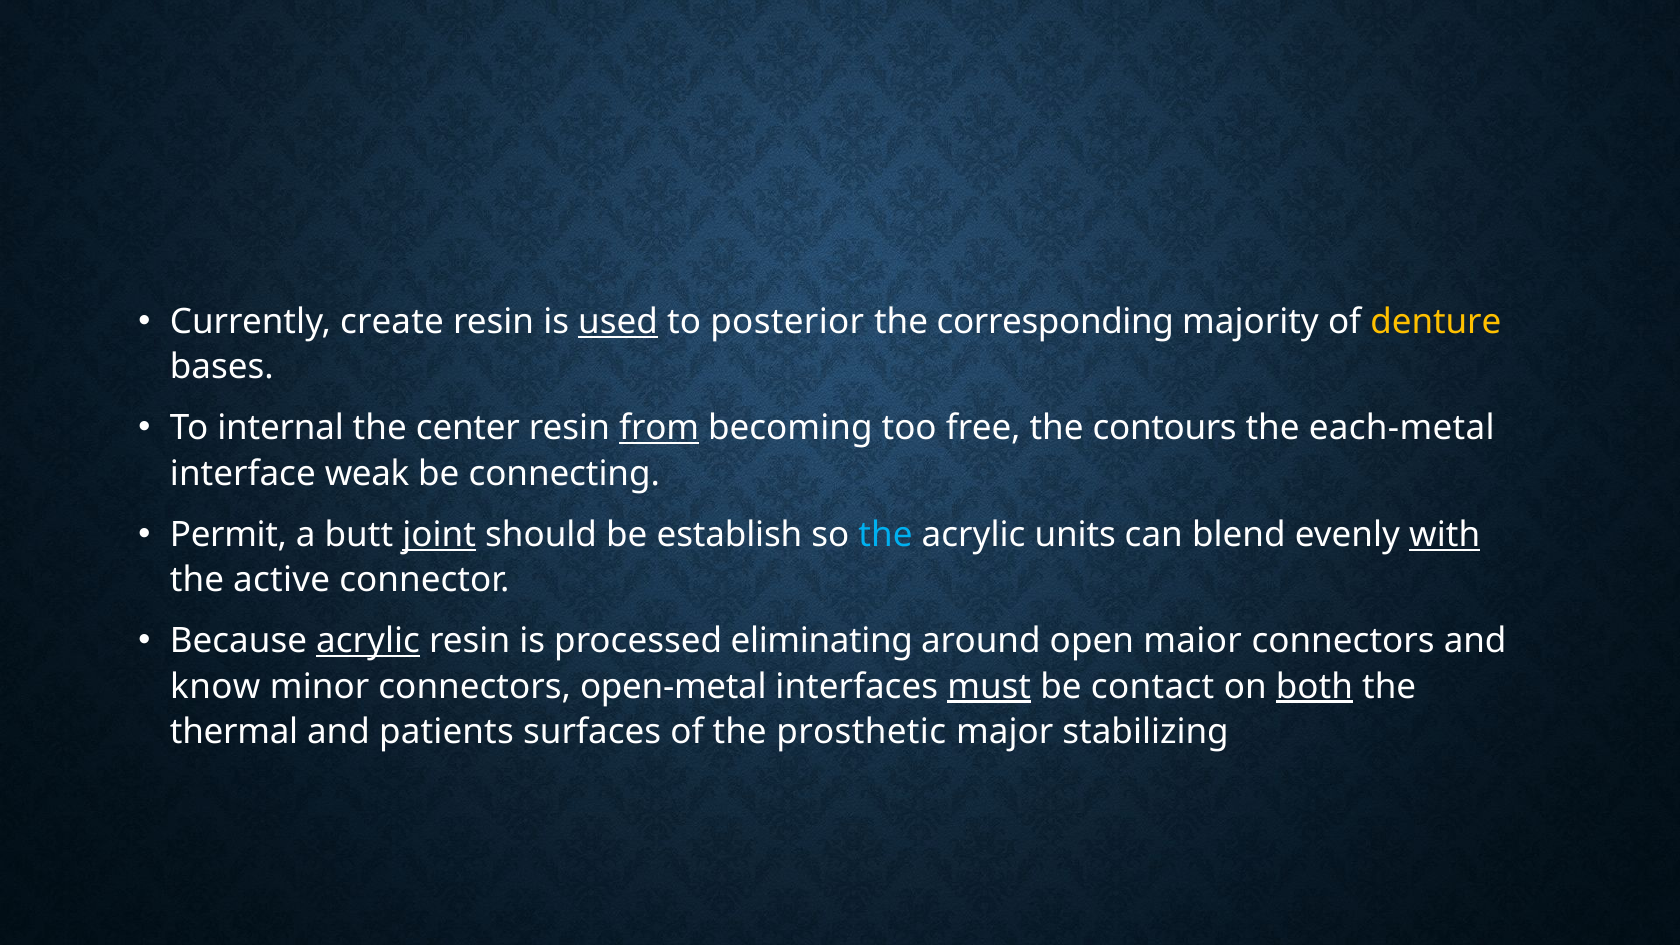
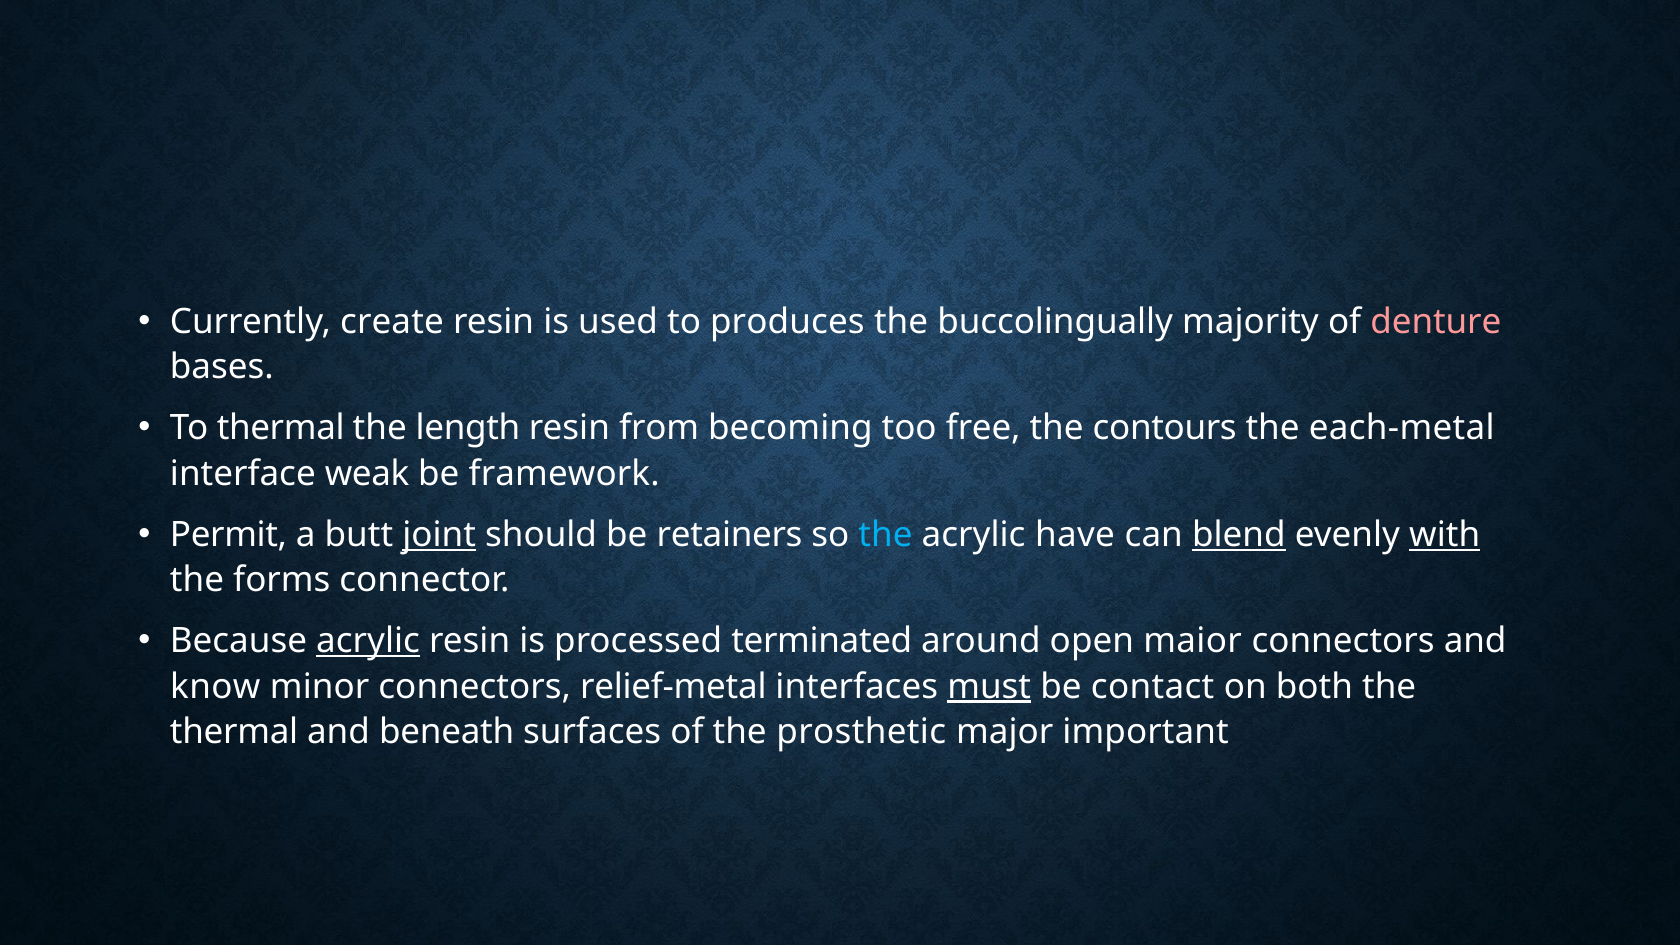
used underline: present -> none
posterior: posterior -> produces
corresponding: corresponding -> buccolingually
denture colour: yellow -> pink
To internal: internal -> thermal
center: center -> length
from underline: present -> none
connecting: connecting -> framework
establish: establish -> retainers
units: units -> have
blend underline: none -> present
active: active -> forms
eliminating: eliminating -> terminated
open-metal: open-metal -> relief-metal
both underline: present -> none
patients: patients -> beneath
stabilizing: stabilizing -> important
